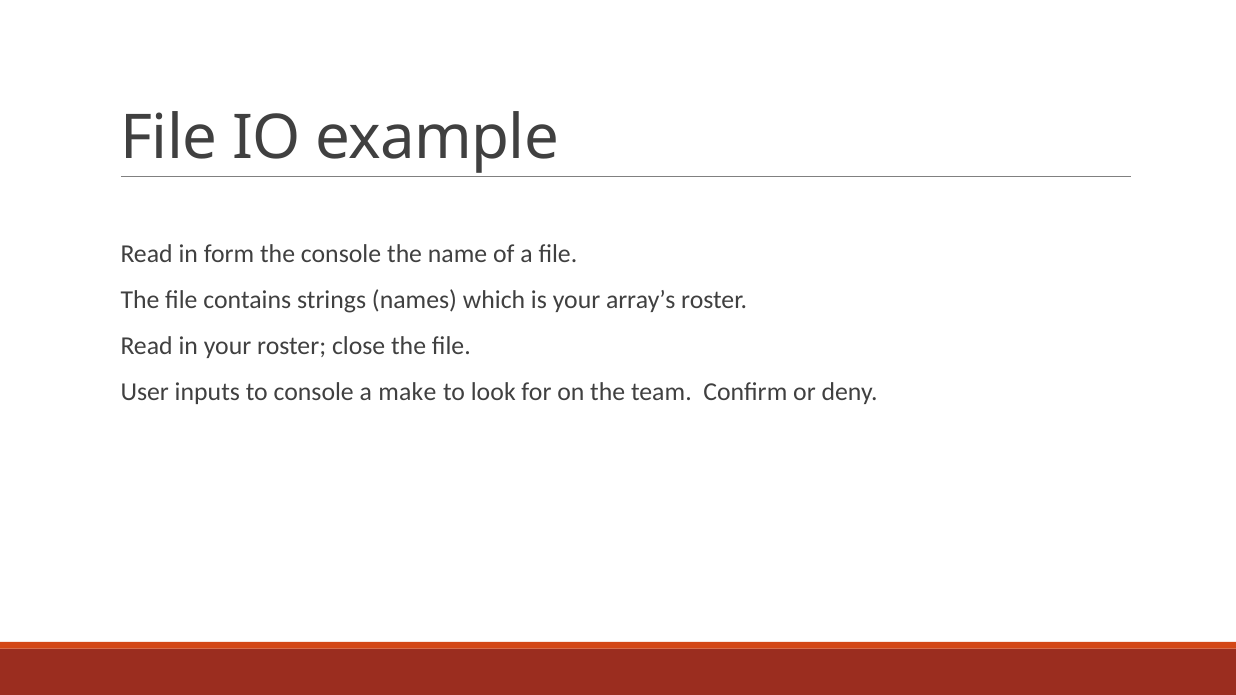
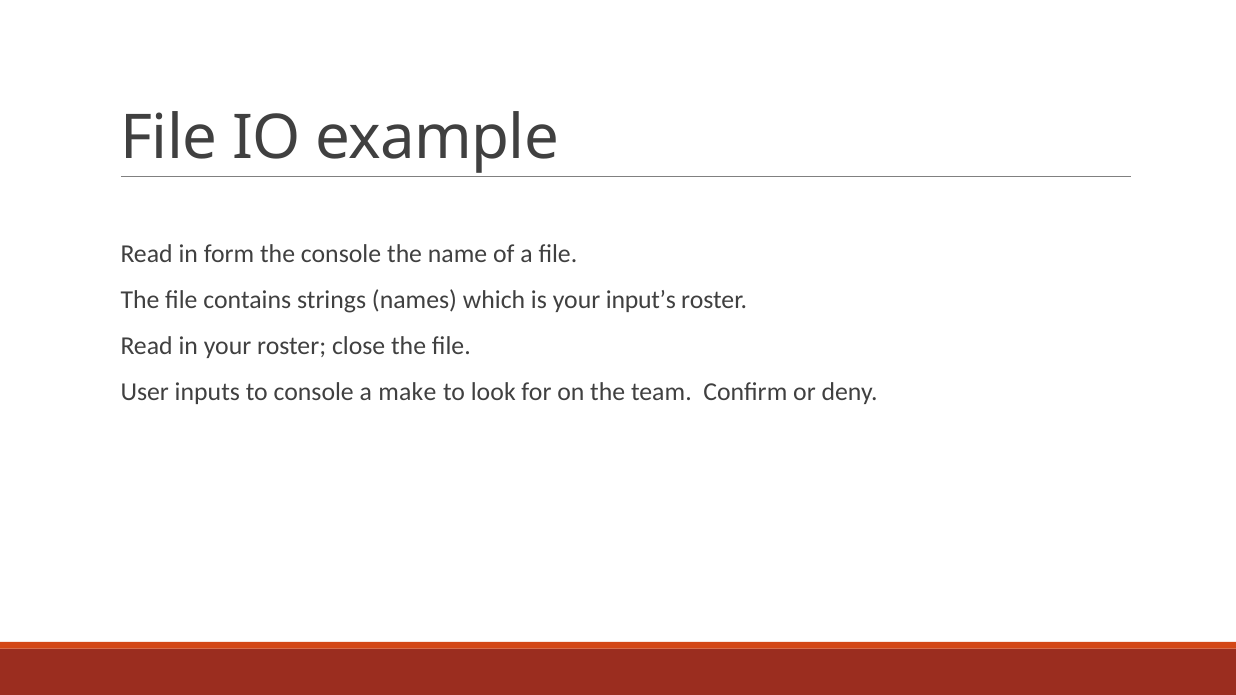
array’s: array’s -> input’s
